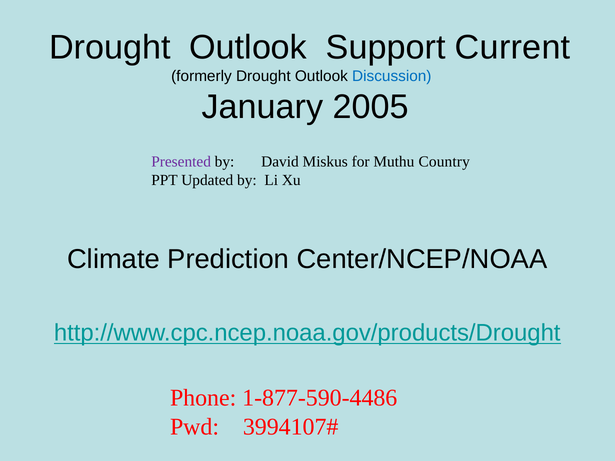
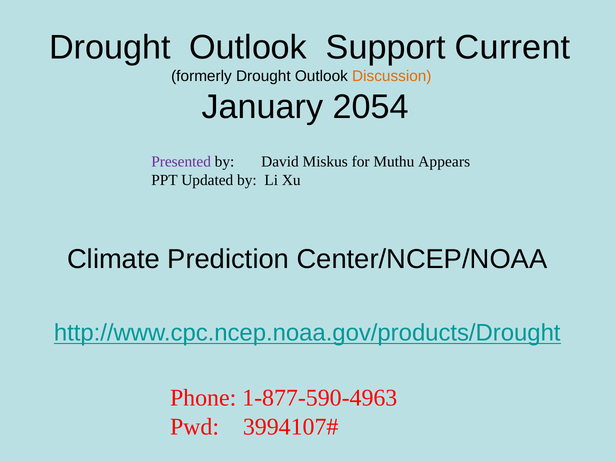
Discussion colour: blue -> orange
2005: 2005 -> 2054
Country: Country -> Appears
1-877-590-4486: 1-877-590-4486 -> 1-877-590-4963
